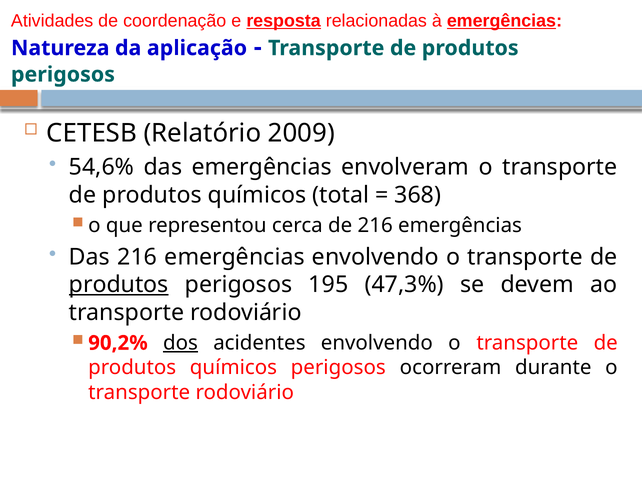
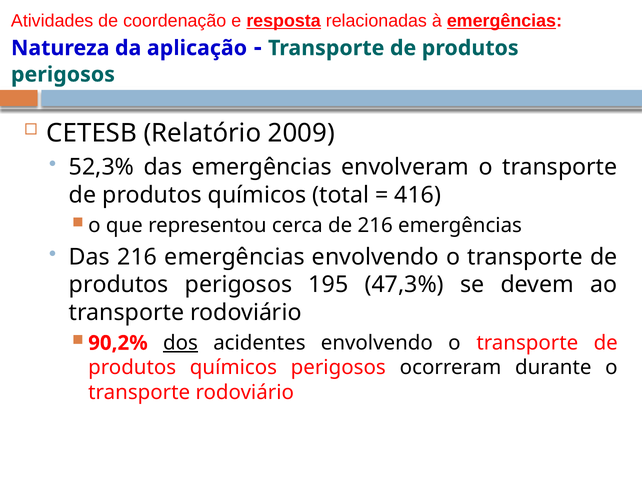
54,6%: 54,6% -> 52,3%
368: 368 -> 416
produtos at (119, 284) underline: present -> none
